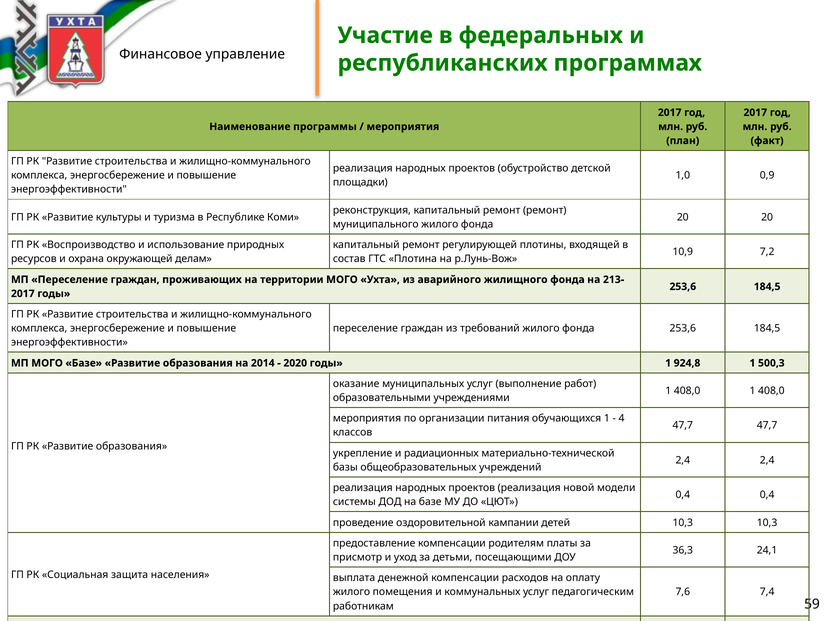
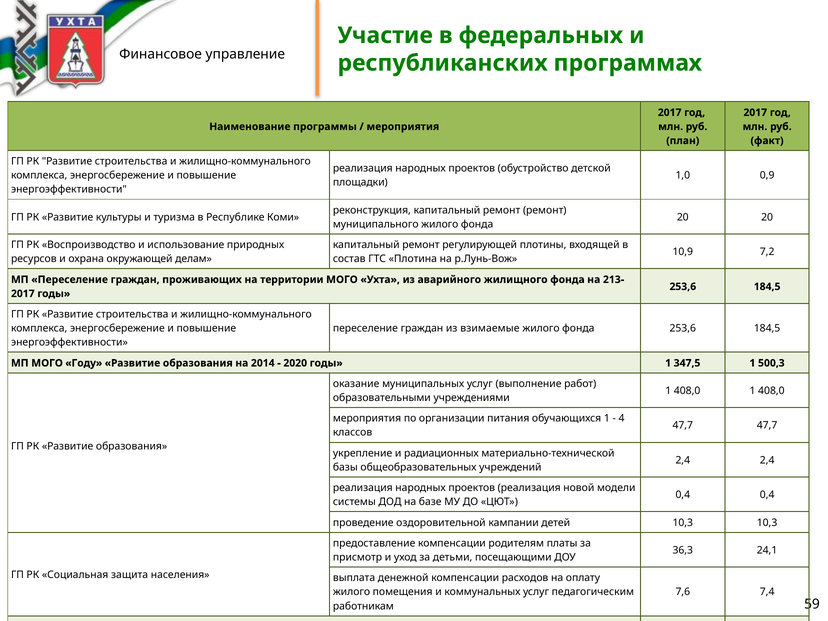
требований: требований -> взимаемые
МОГО Базе: Базе -> Году
924,8: 924,8 -> 347,5
